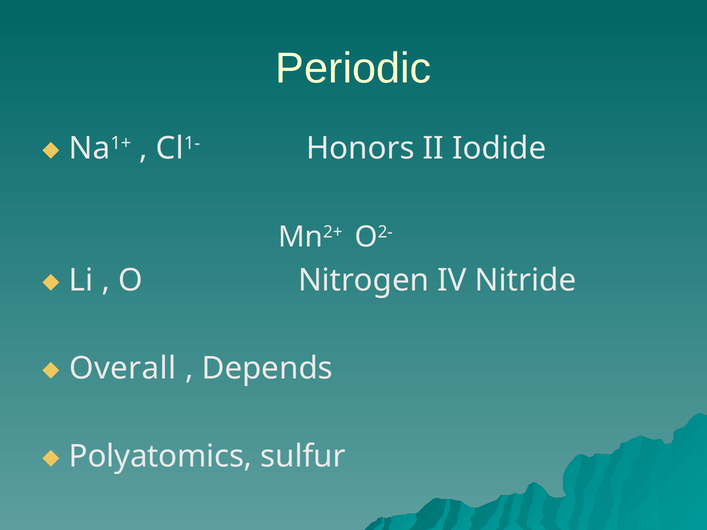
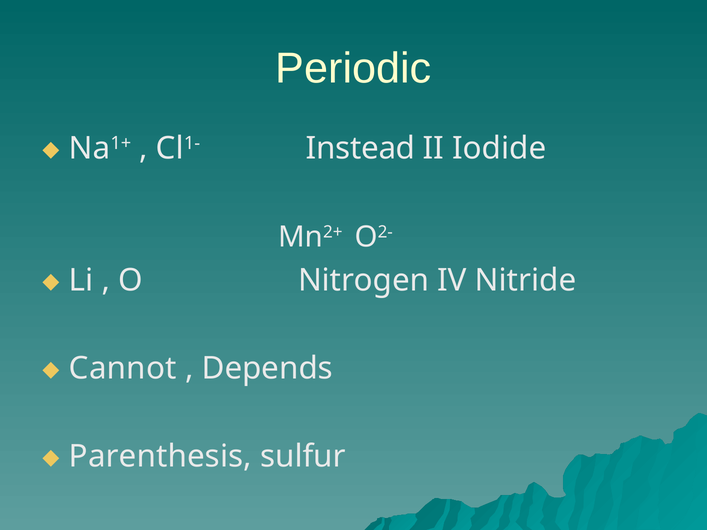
Honors: Honors -> Instead
Overall: Overall -> Cannot
Polyatomics: Polyatomics -> Parenthesis
